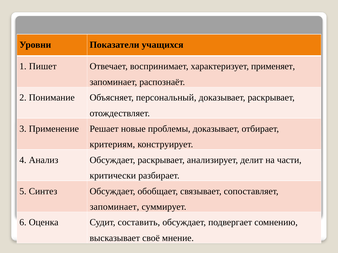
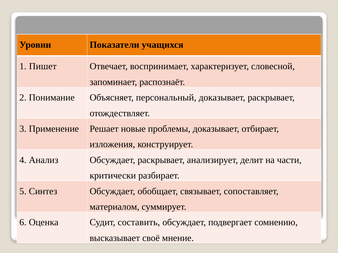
применяет: применяет -> словесной
критериям: критериям -> изложения
запоминает at (114, 207): запоминает -> материалом
